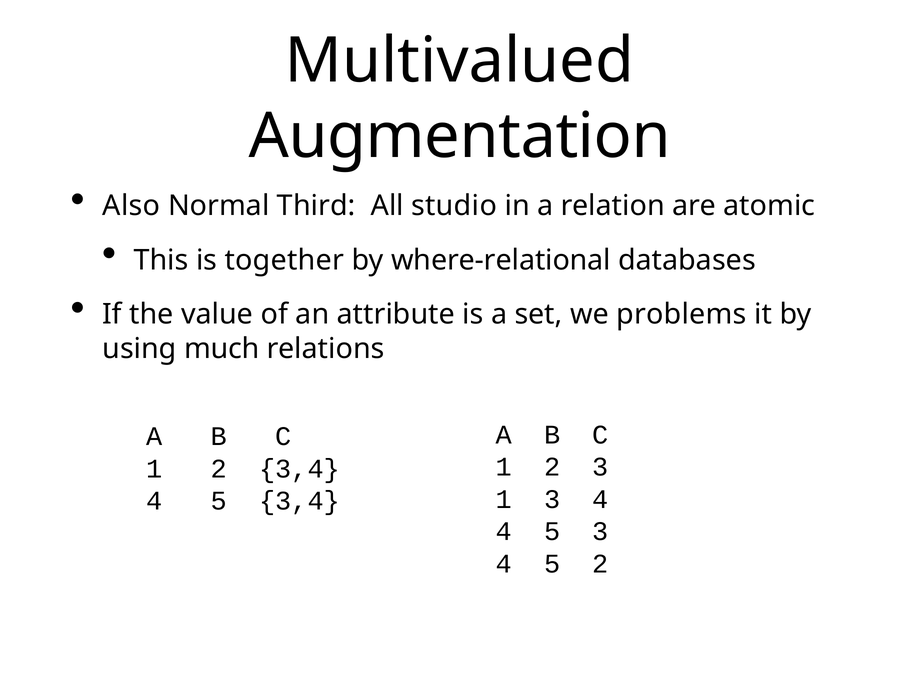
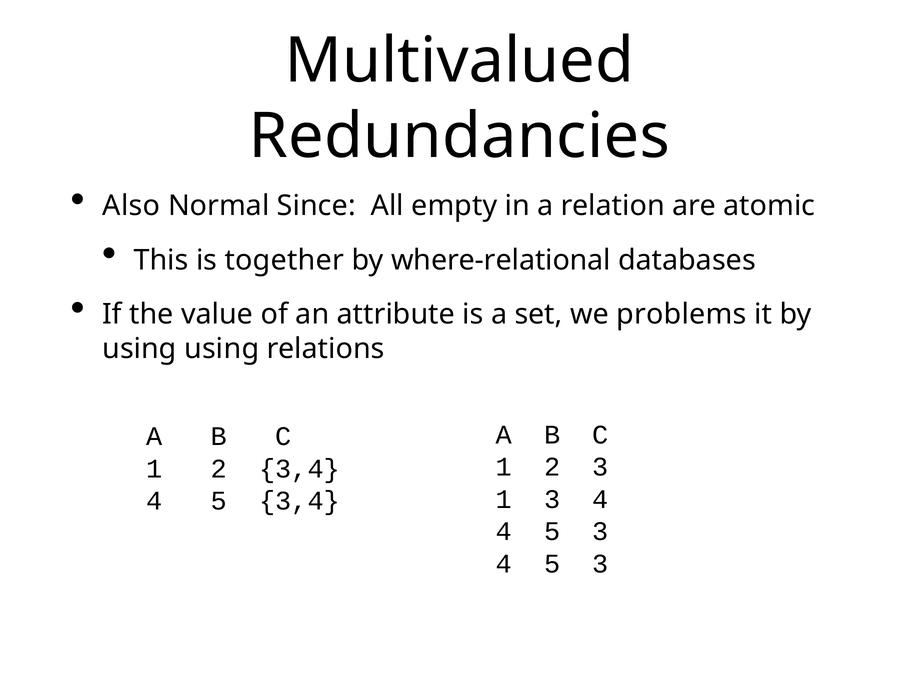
Augmentation: Augmentation -> Redundancies
Third: Third -> Since
studio: studio -> empty
using much: much -> using
2 at (601, 564): 2 -> 3
